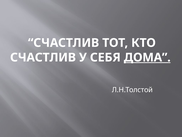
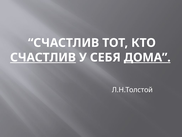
СЧАСТЛИВ at (43, 57) underline: none -> present
